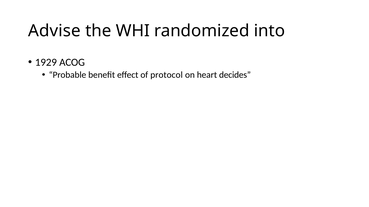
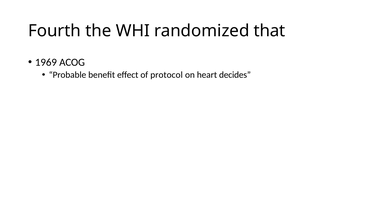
Advise: Advise -> Fourth
into: into -> that
1929: 1929 -> 1969
